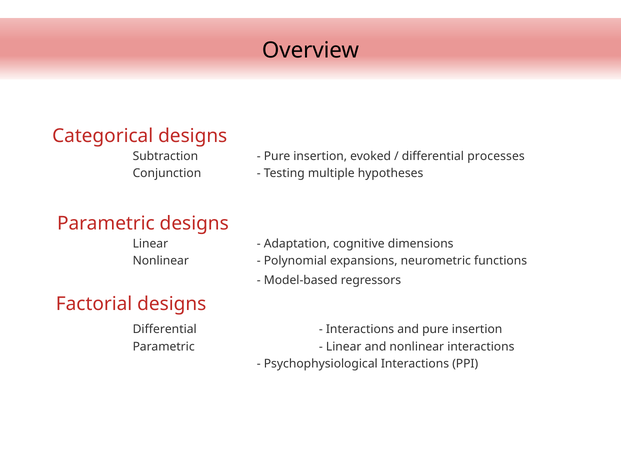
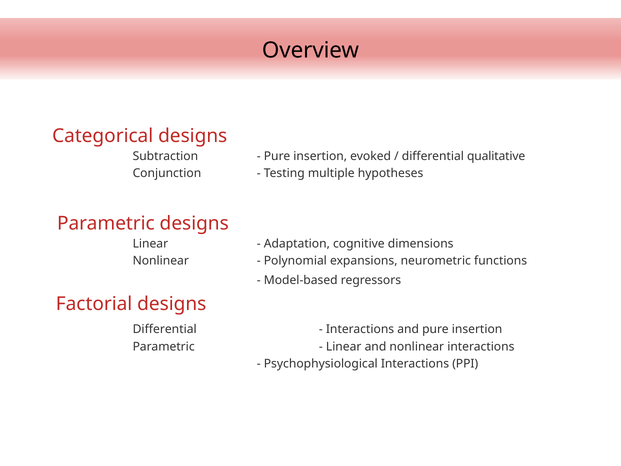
processes: processes -> qualitative
